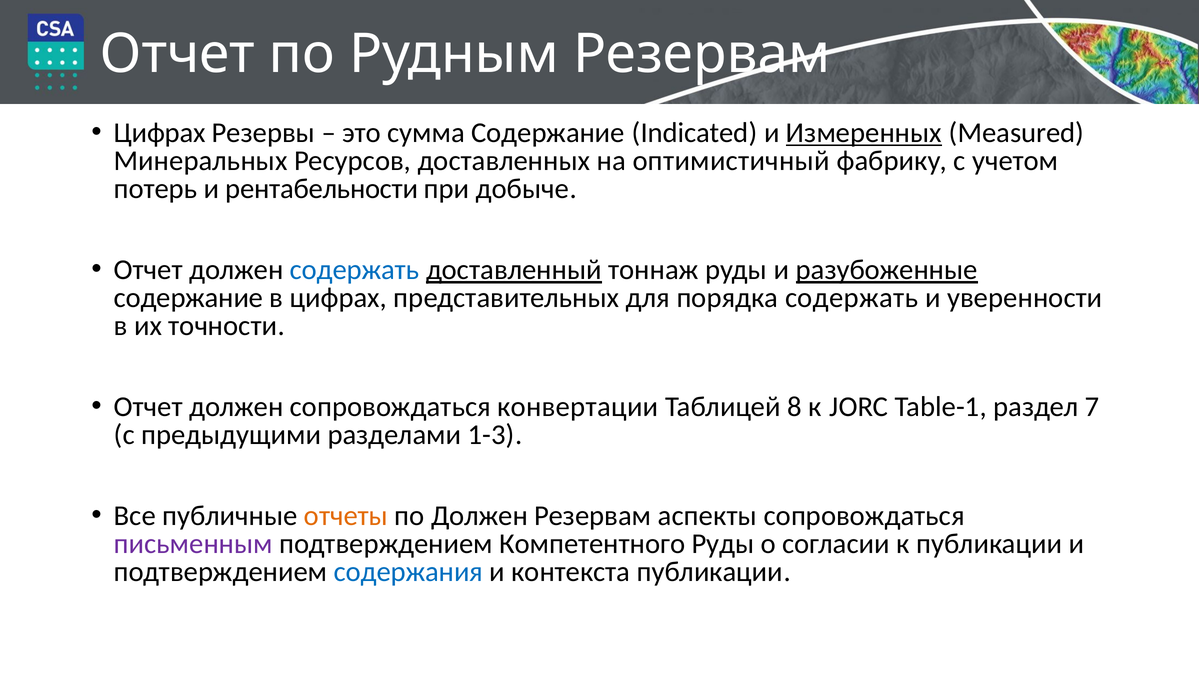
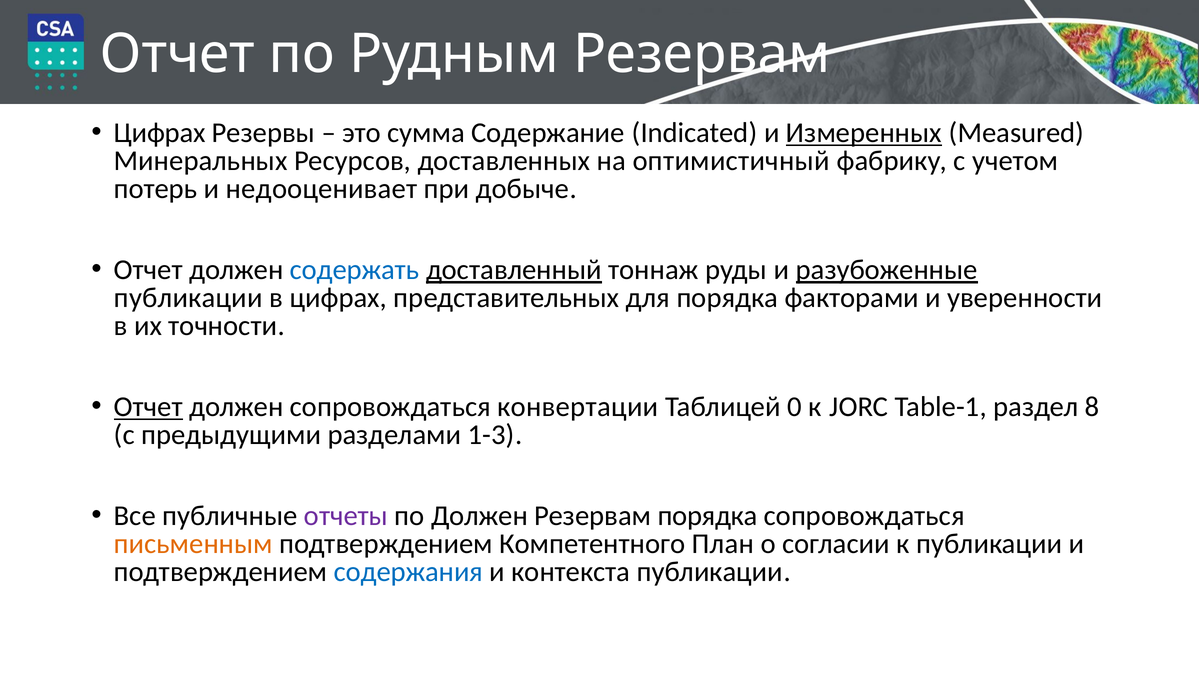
рентабельности: рентабельности -> недооценивает
содержание at (189, 298): содержание -> публикации
порядка содержать: содержать -> факторами
Отчет at (148, 407) underline: none -> present
8: 8 -> 0
7: 7 -> 8
отчеты colour: orange -> purple
Резервам аспекты: аспекты -> порядка
письменным colour: purple -> orange
Компетентного Руды: Руды -> План
